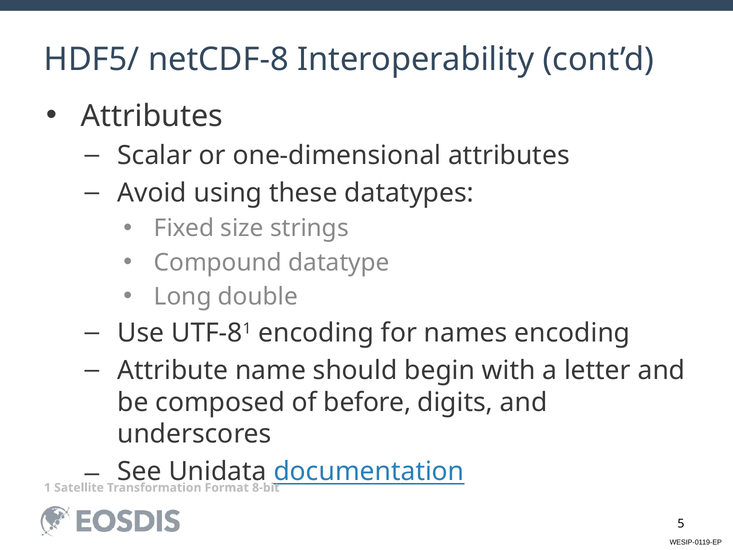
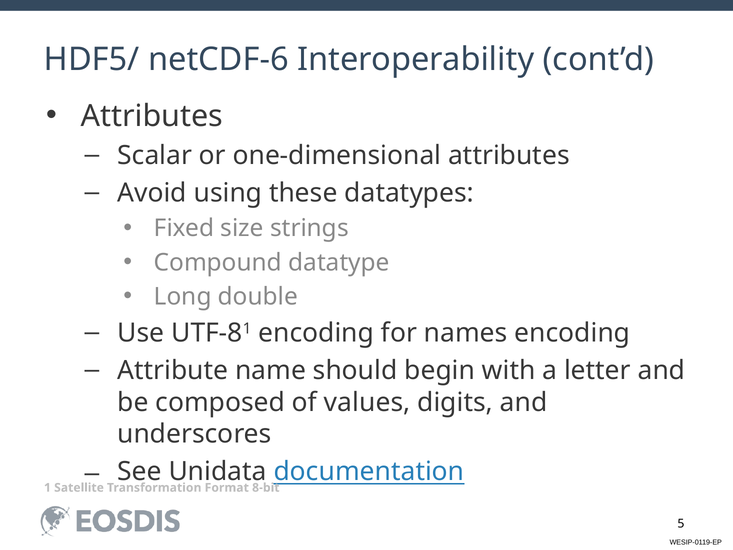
netCDF-8: netCDF-8 -> netCDF-6
before: before -> values
